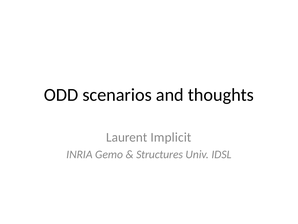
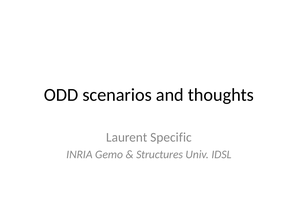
Implicit: Implicit -> Specific
